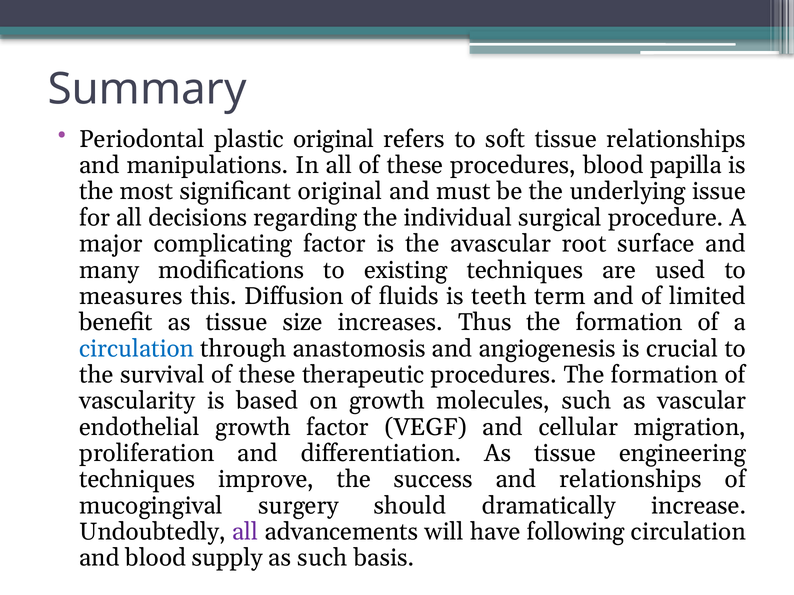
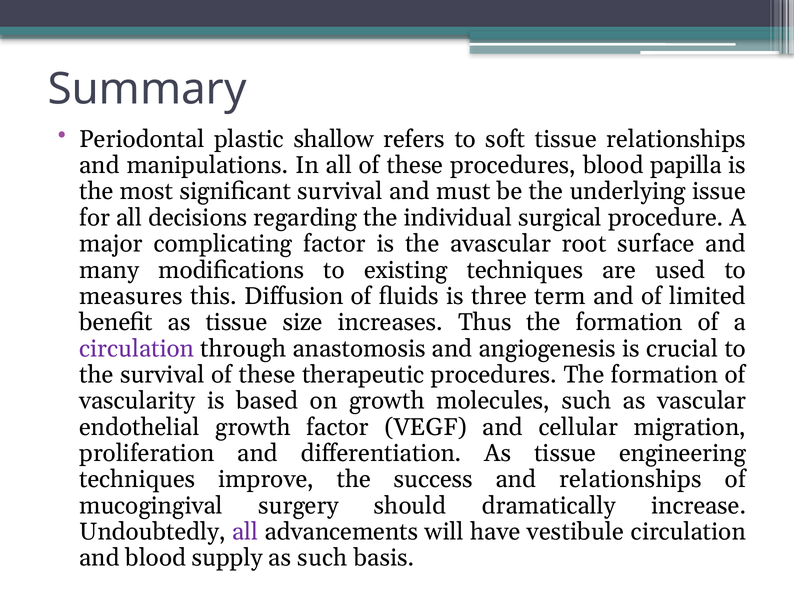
plastic original: original -> shallow
significant original: original -> survival
teeth: teeth -> three
circulation at (137, 349) colour: blue -> purple
following: following -> vestibule
